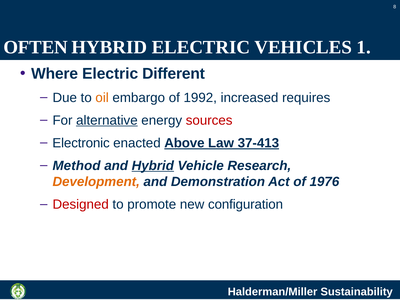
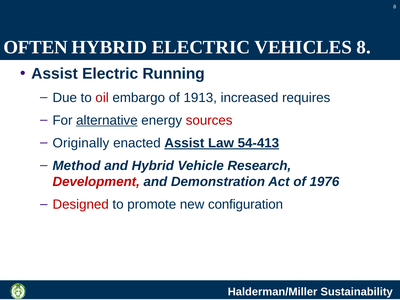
VEHICLES 1: 1 -> 8
Where at (55, 74): Where -> Assist
Different: Different -> Running
oil colour: orange -> red
1992: 1992 -> 1913
Electronic: Electronic -> Originally
enacted Above: Above -> Assist
37-413: 37-413 -> 54-413
Hybrid at (153, 166) underline: present -> none
Development colour: orange -> red
